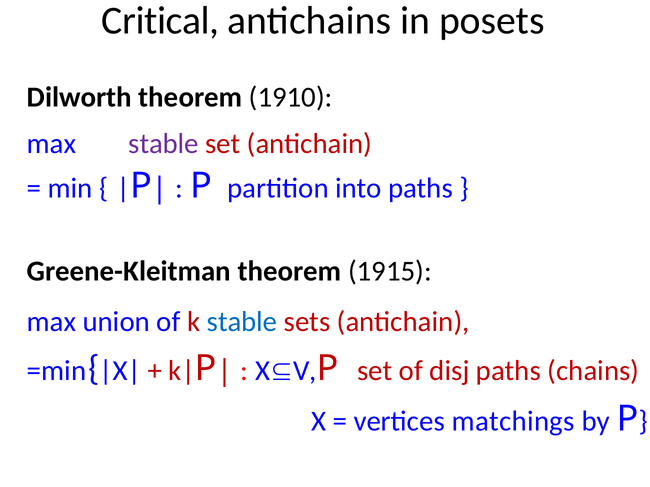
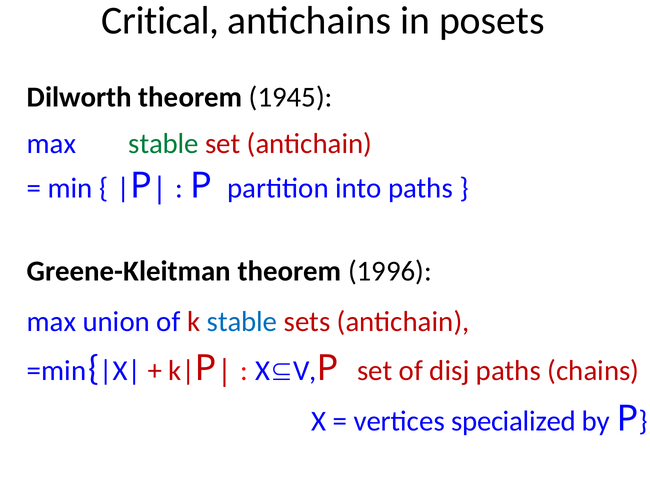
1910: 1910 -> 1945
stable at (164, 144) colour: purple -> green
1915: 1915 -> 1996
matchings: matchings -> specialized
